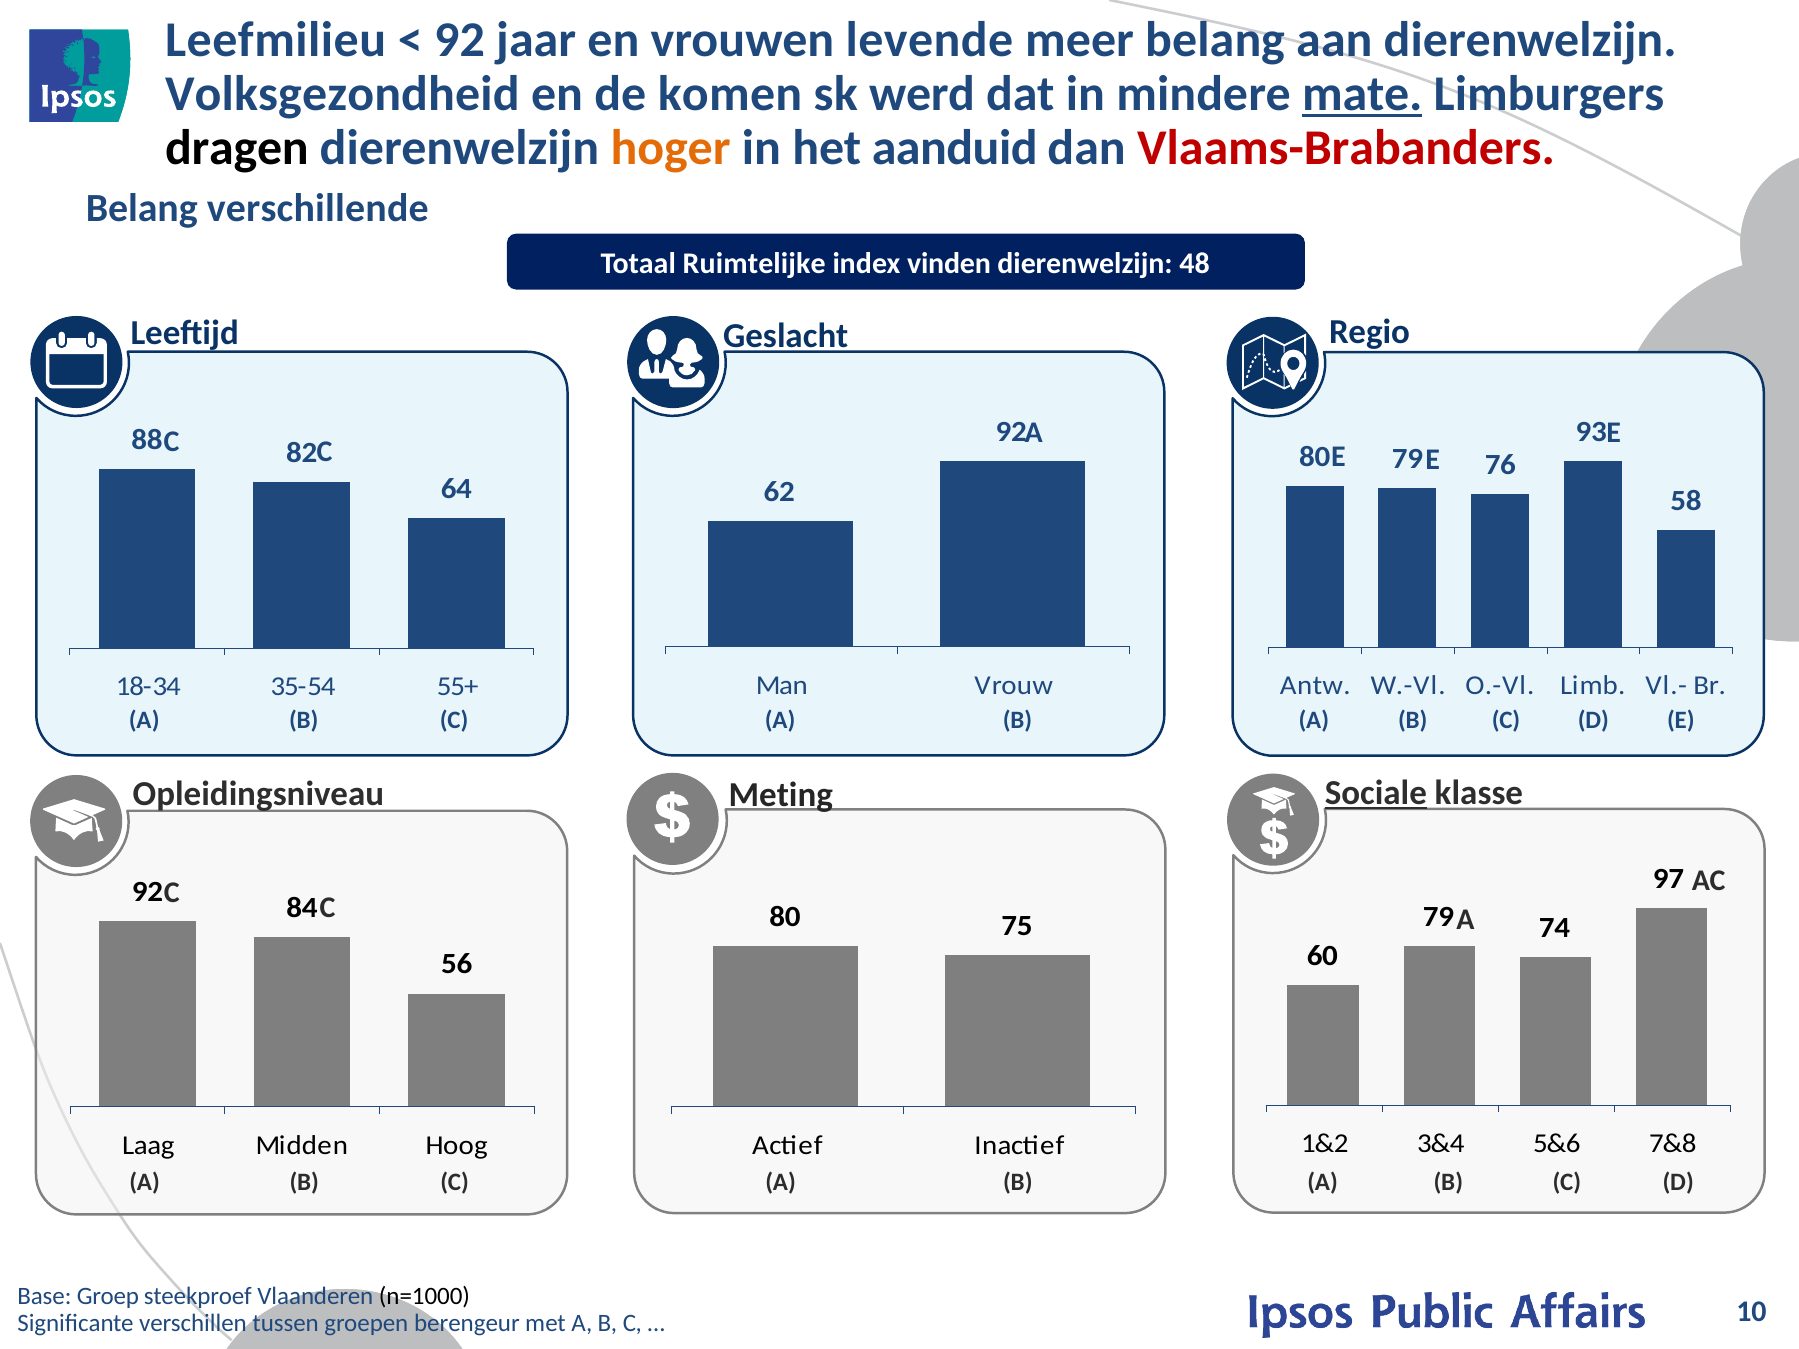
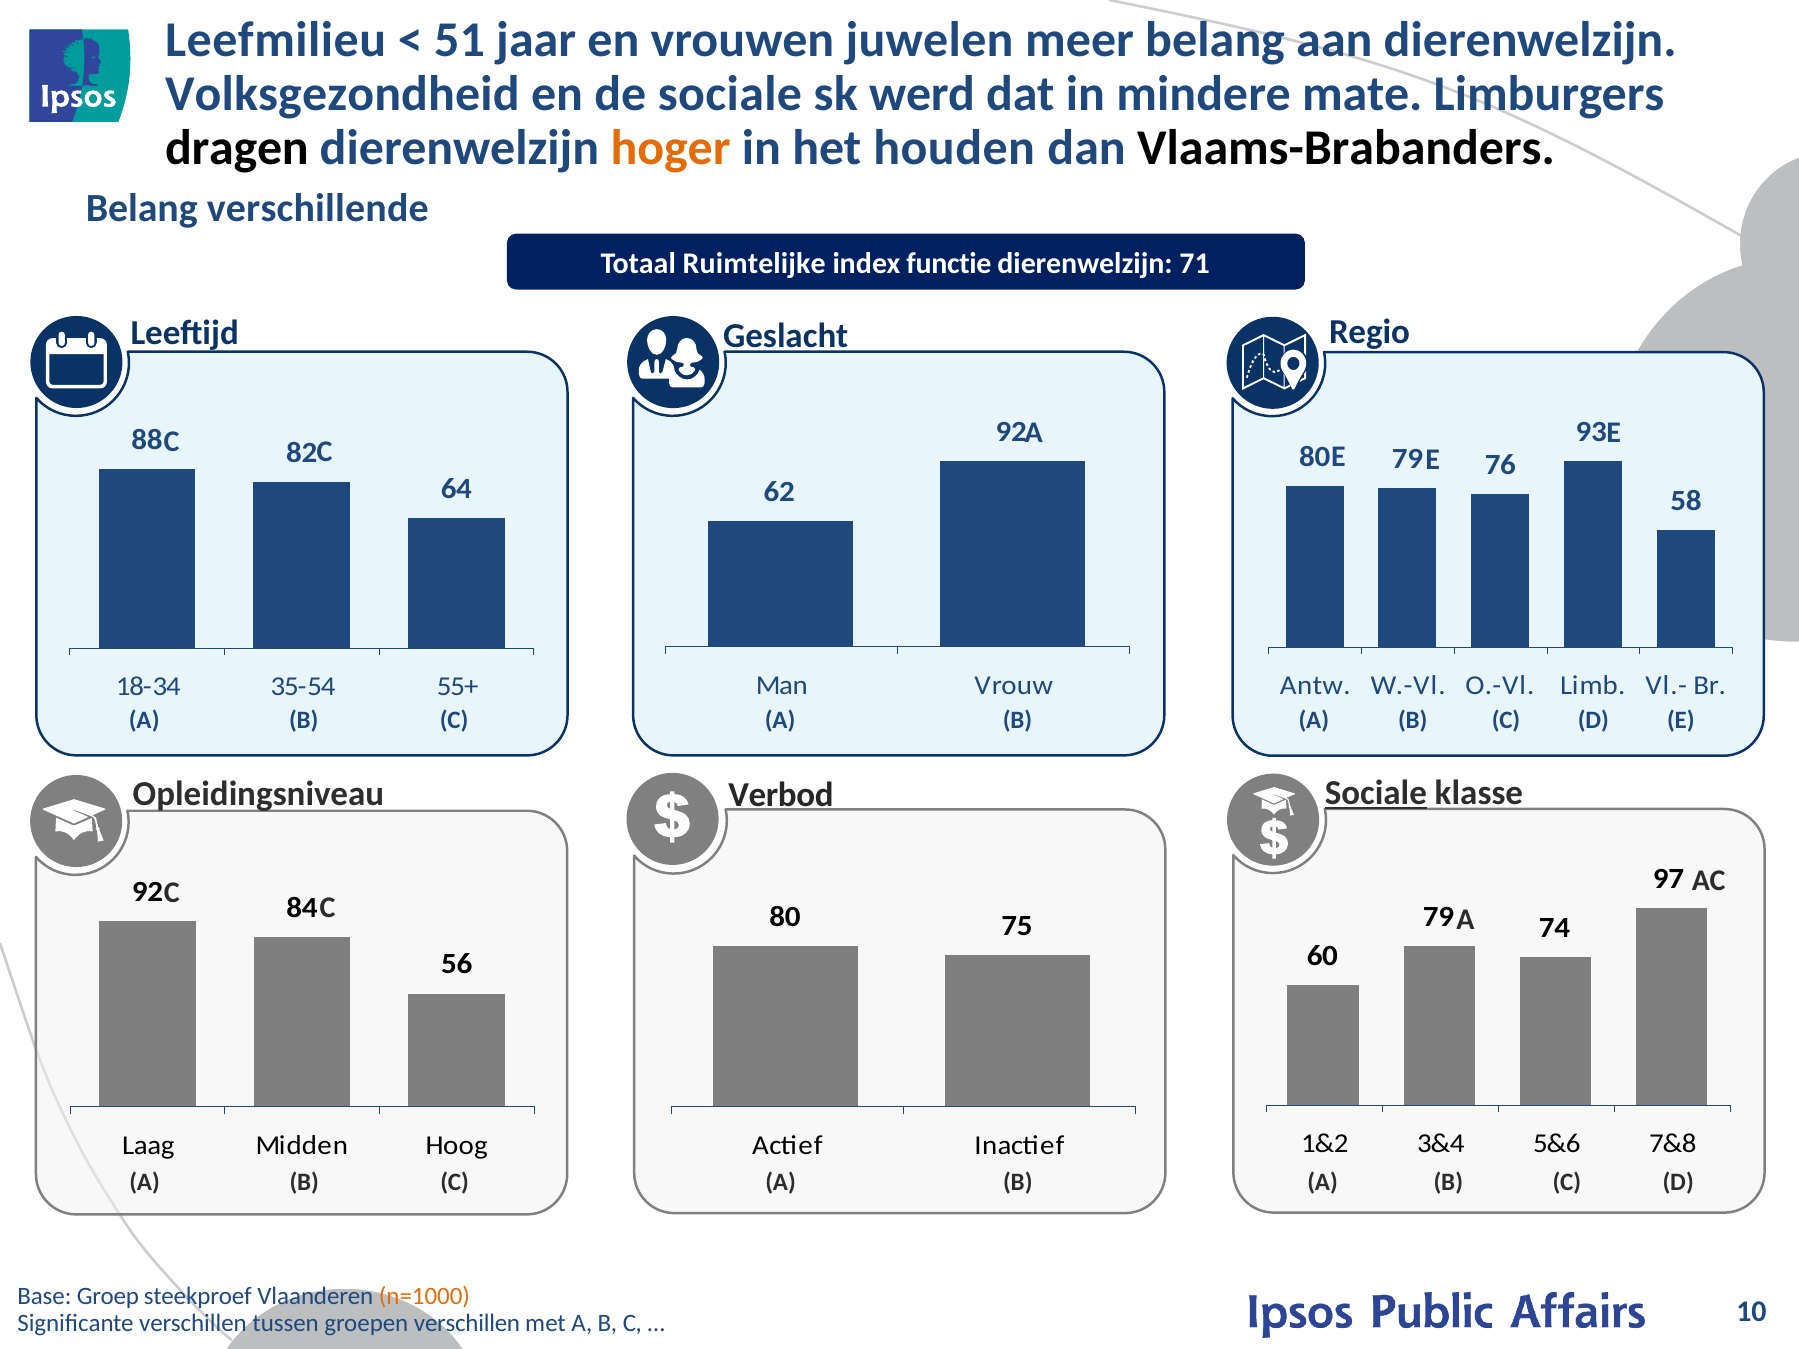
92 at (459, 40): 92 -> 51
levende: levende -> juwelen
de komen: komen -> sociale
mate underline: present -> none
aanduid: aanduid -> houden
Vlaams-Brabanders colour: red -> black
vinden: vinden -> functie
48: 48 -> 71
Meting: Meting -> Verbod
n=1000 colour: black -> orange
groepen berengeur: berengeur -> verschillen
